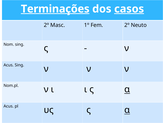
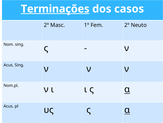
casos underline: present -> none
